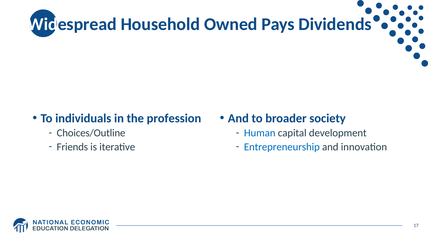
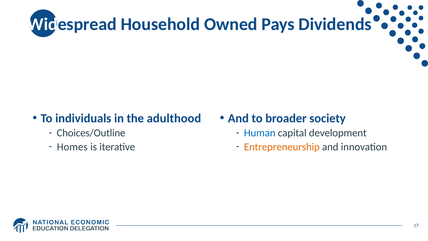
profession: profession -> adulthood
Friends: Friends -> Homes
Entrepreneurship colour: blue -> orange
